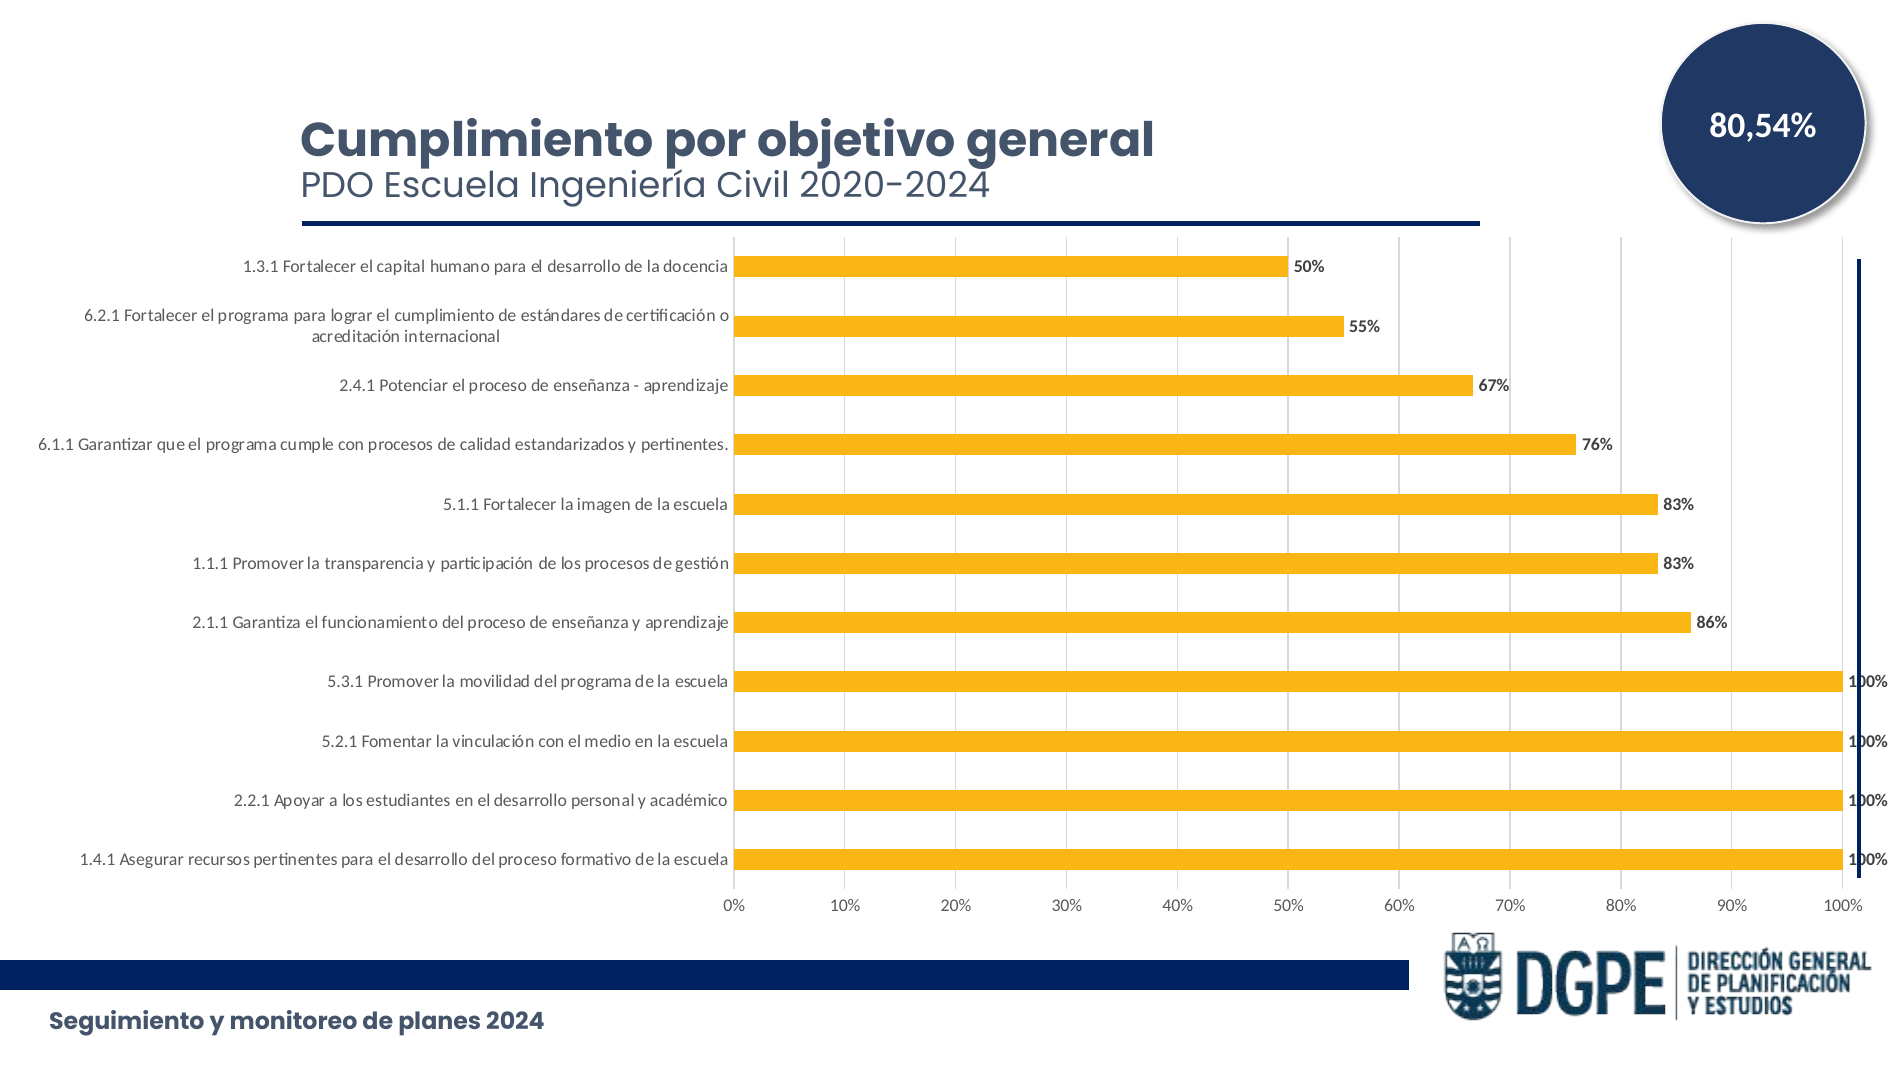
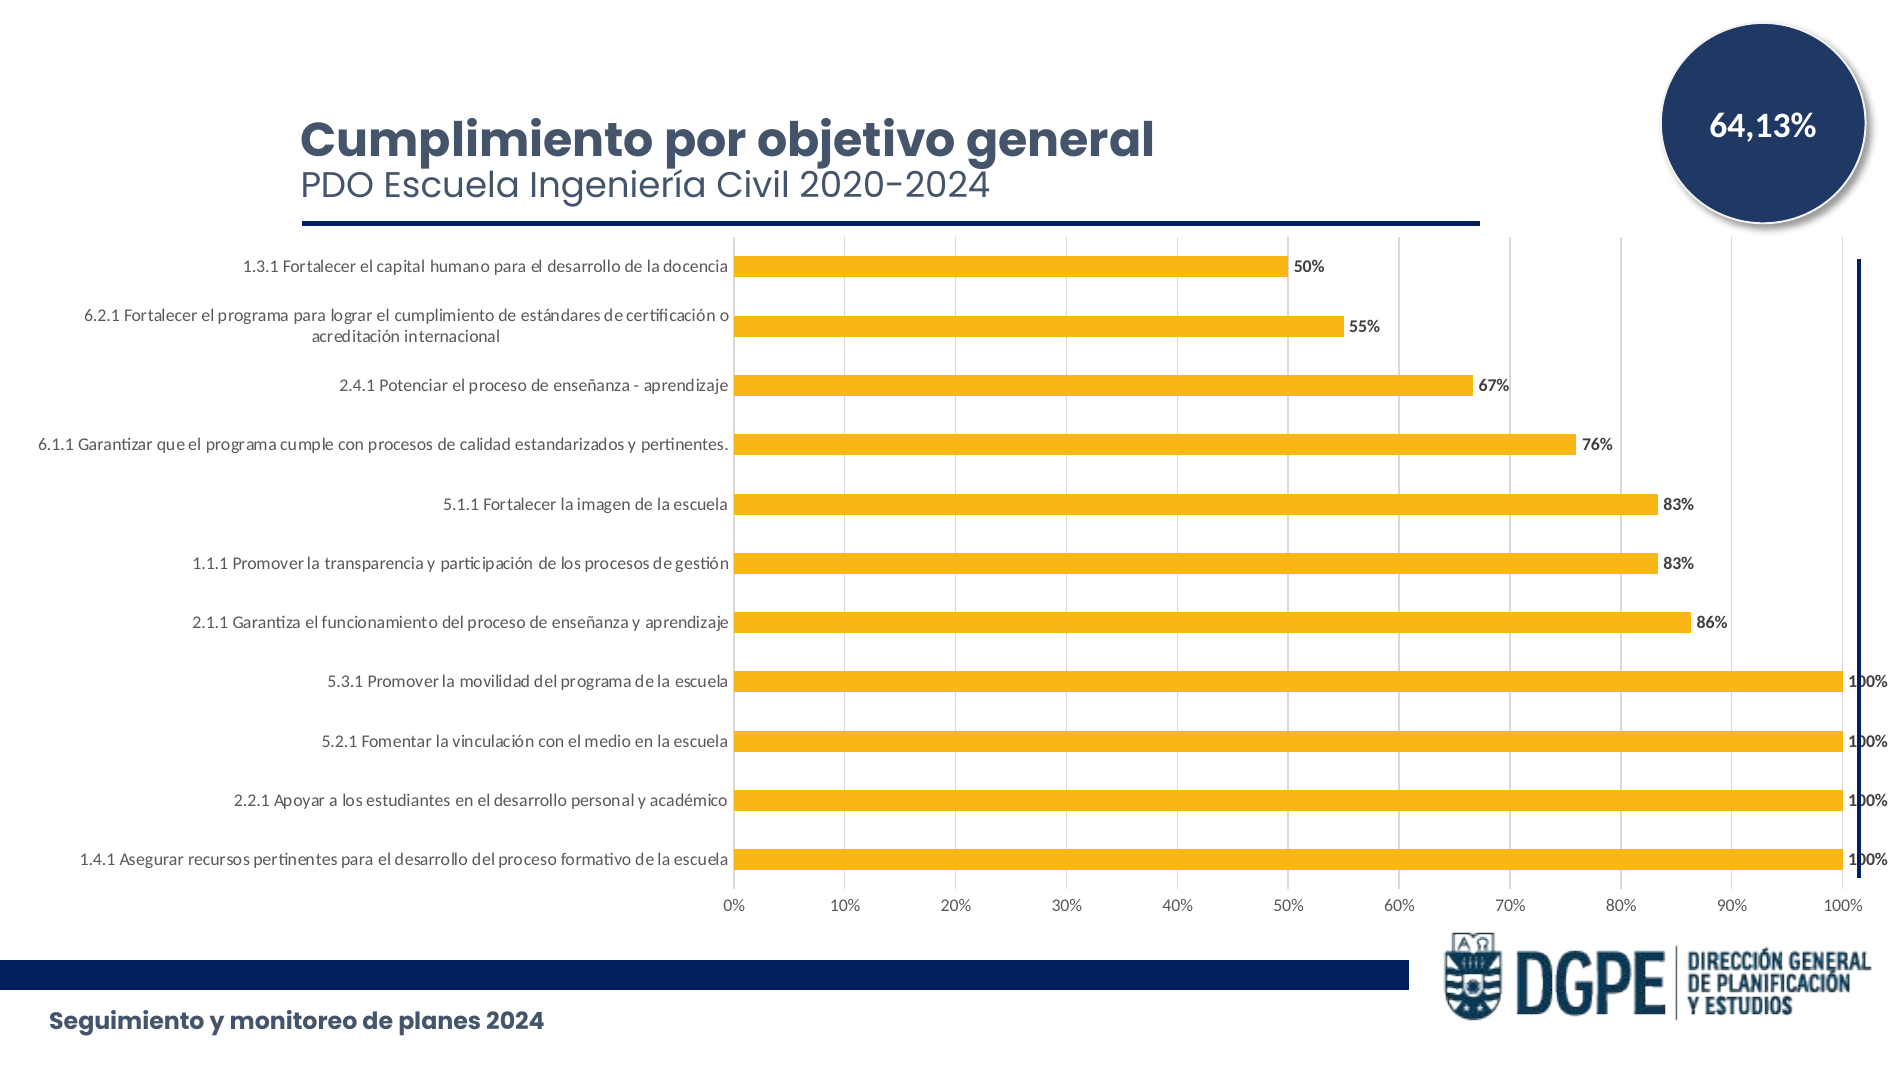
80,54%: 80,54% -> 64,13%
